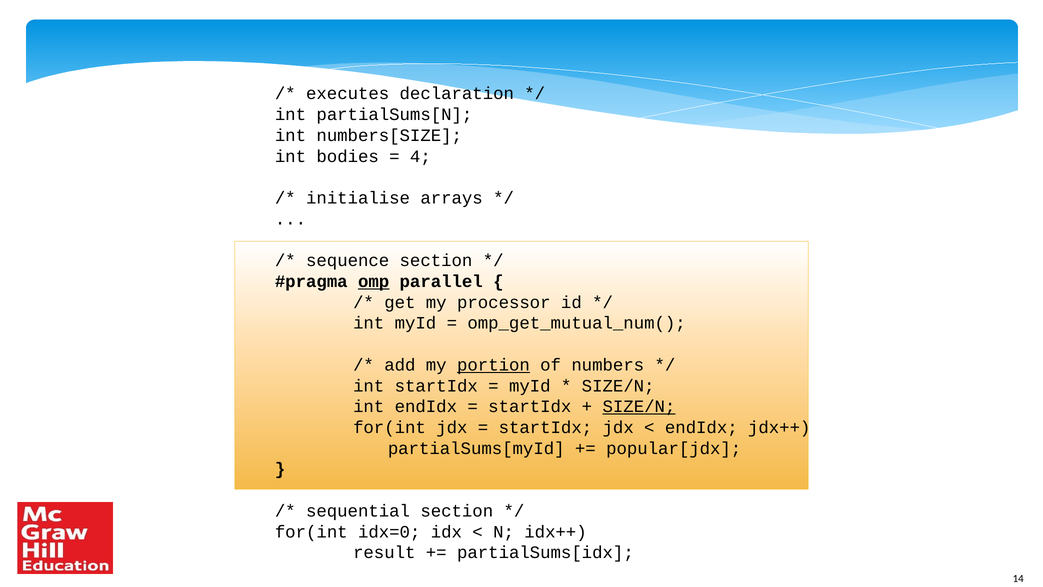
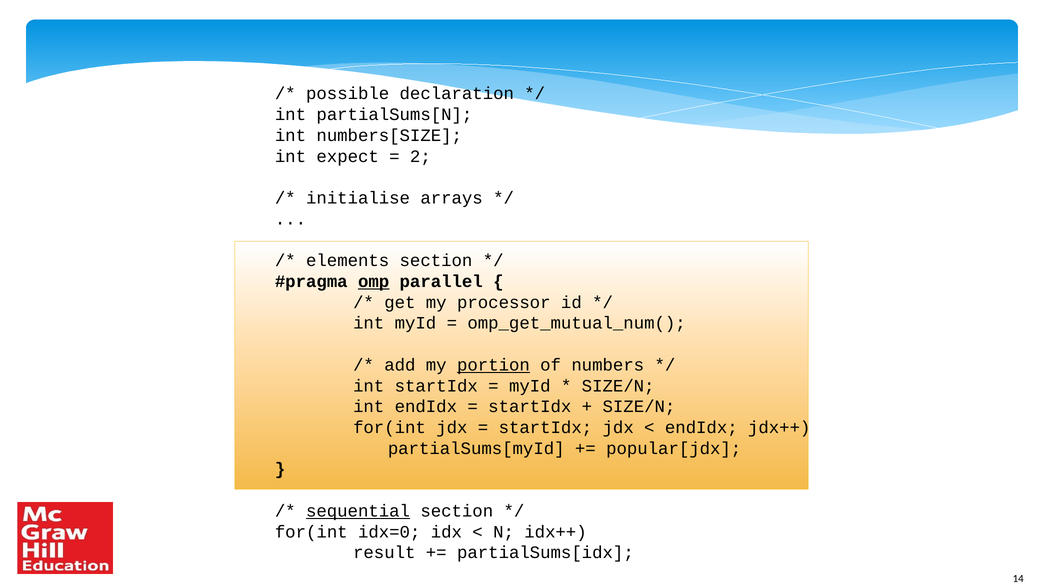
executes: executes -> possible
bodies: bodies -> expect
4: 4 -> 2
sequence: sequence -> elements
SIZE/N at (639, 406) underline: present -> none
sequential underline: none -> present
